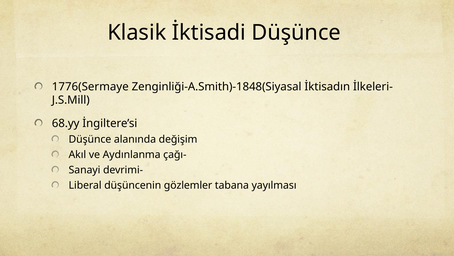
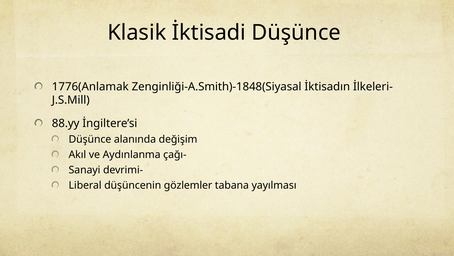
1776(Sermaye: 1776(Sermaye -> 1776(Anlamak
68.yy: 68.yy -> 88.yy
